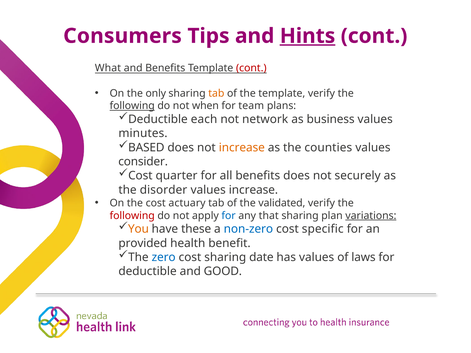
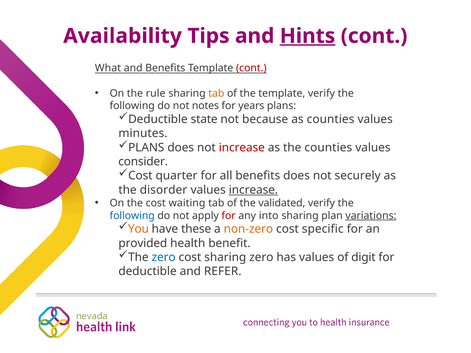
Consumers: Consumers -> Availability
only: only -> rule
following at (132, 106) underline: present -> none
when: when -> notes
team: team -> years
each: each -> state
network: network -> because
as business: business -> counties
BASED at (146, 148): BASED -> PLANS
increase at (242, 148) colour: orange -> red
increase at (253, 190) underline: none -> present
actuary: actuary -> waiting
following at (132, 216) colour: red -> blue
for at (229, 216) colour: blue -> red
that: that -> into
non-zero colour: blue -> orange
sharing date: date -> zero
laws: laws -> digit
GOOD: GOOD -> REFER
